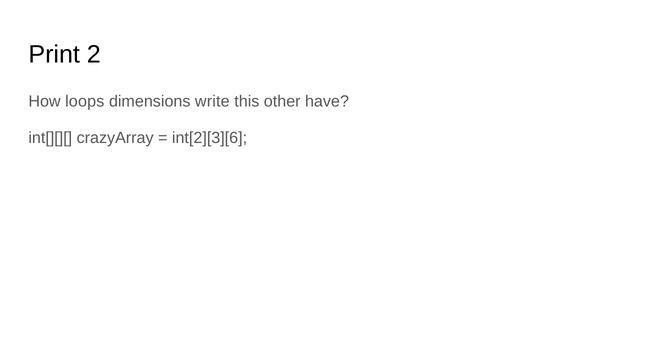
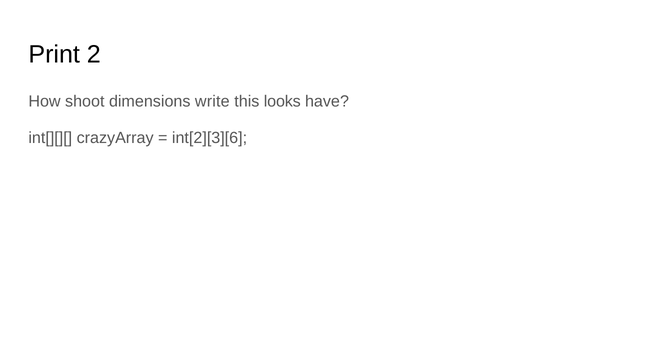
loops: loops -> shoot
other: other -> looks
